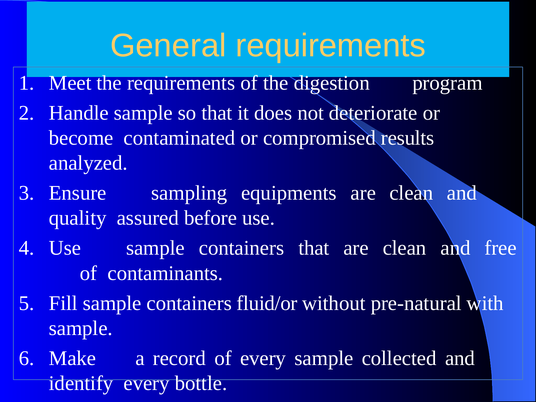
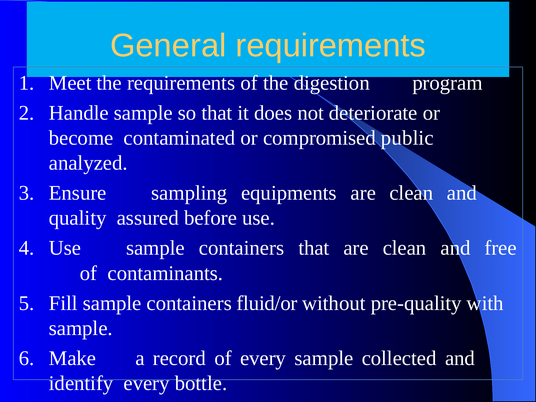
results: results -> public
pre-natural: pre-natural -> pre-quality
